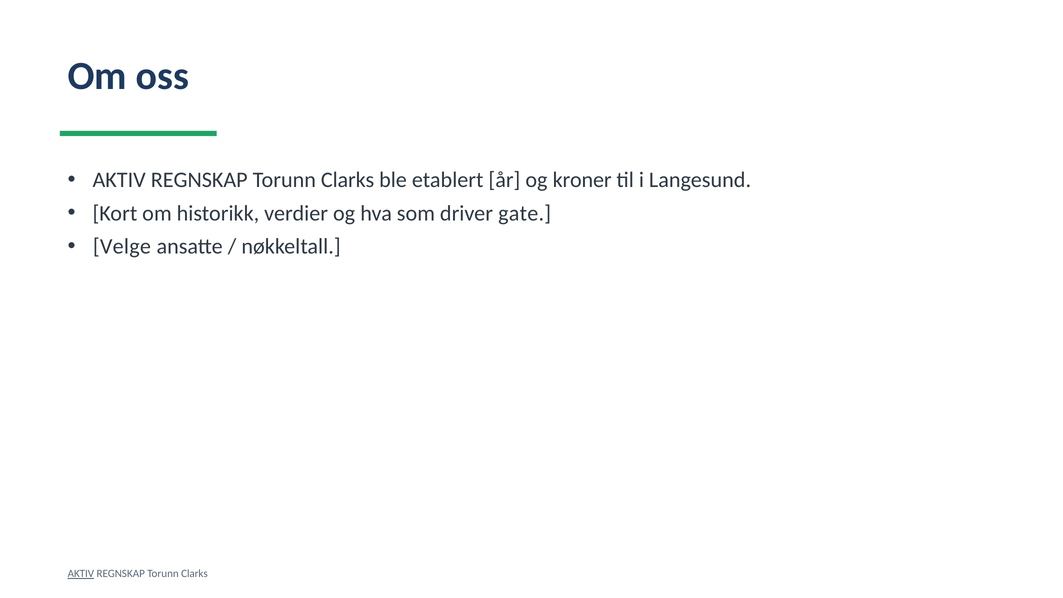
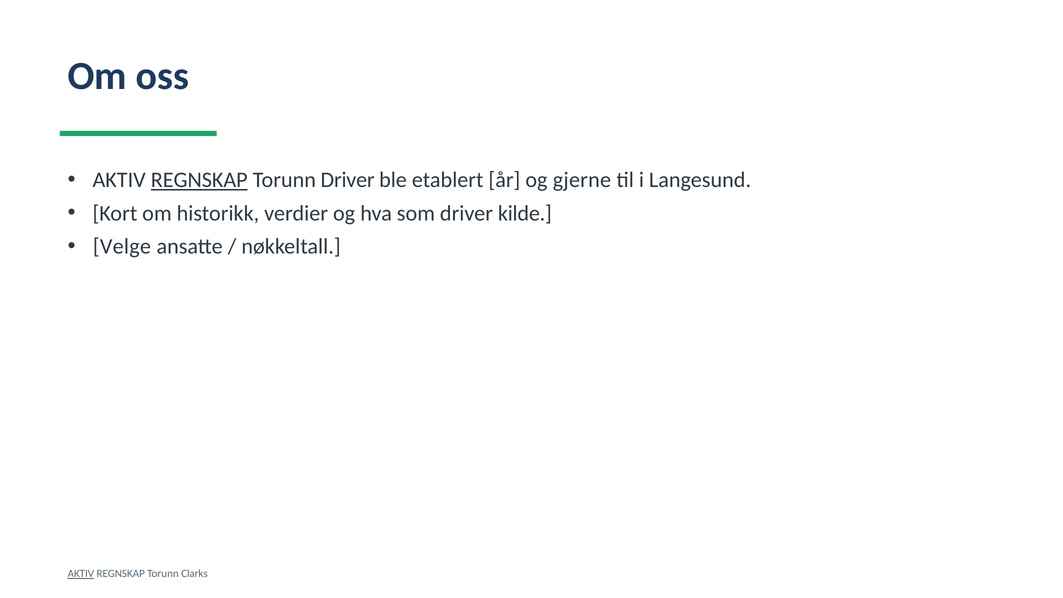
REGNSKAP at (199, 180) underline: none -> present
Clarks at (348, 180): Clarks -> Driver
kroner: kroner -> gjerne
gate: gate -> kilde
